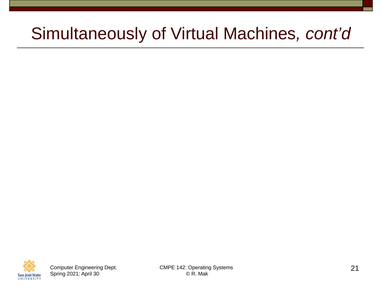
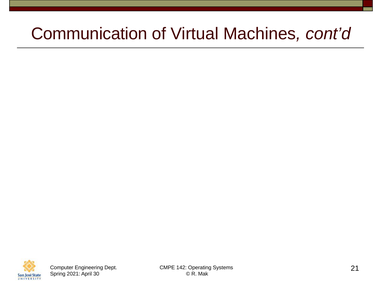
Simultaneously: Simultaneously -> Communication
